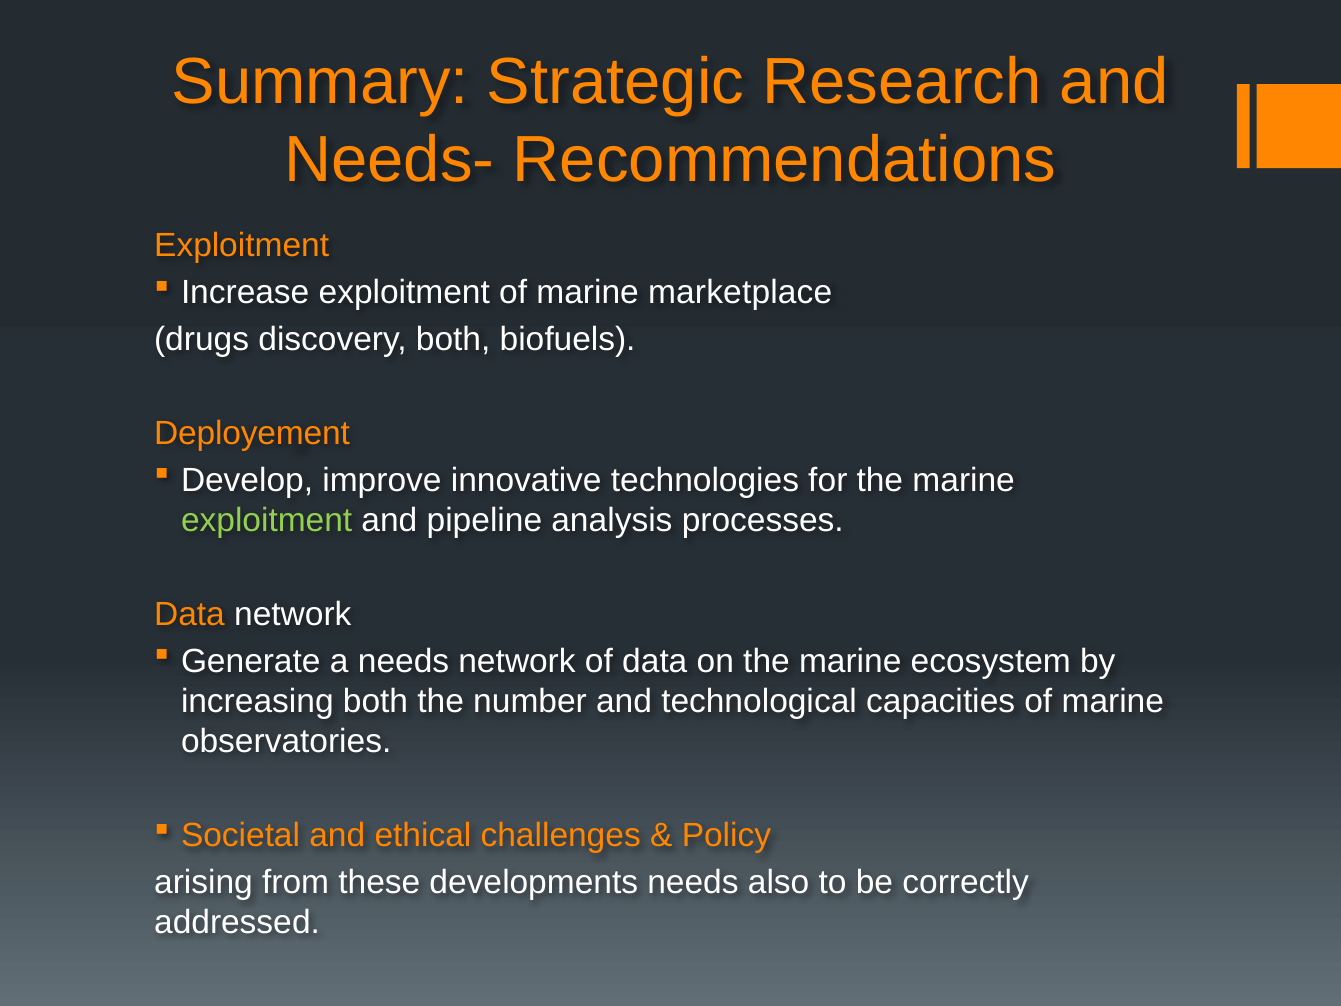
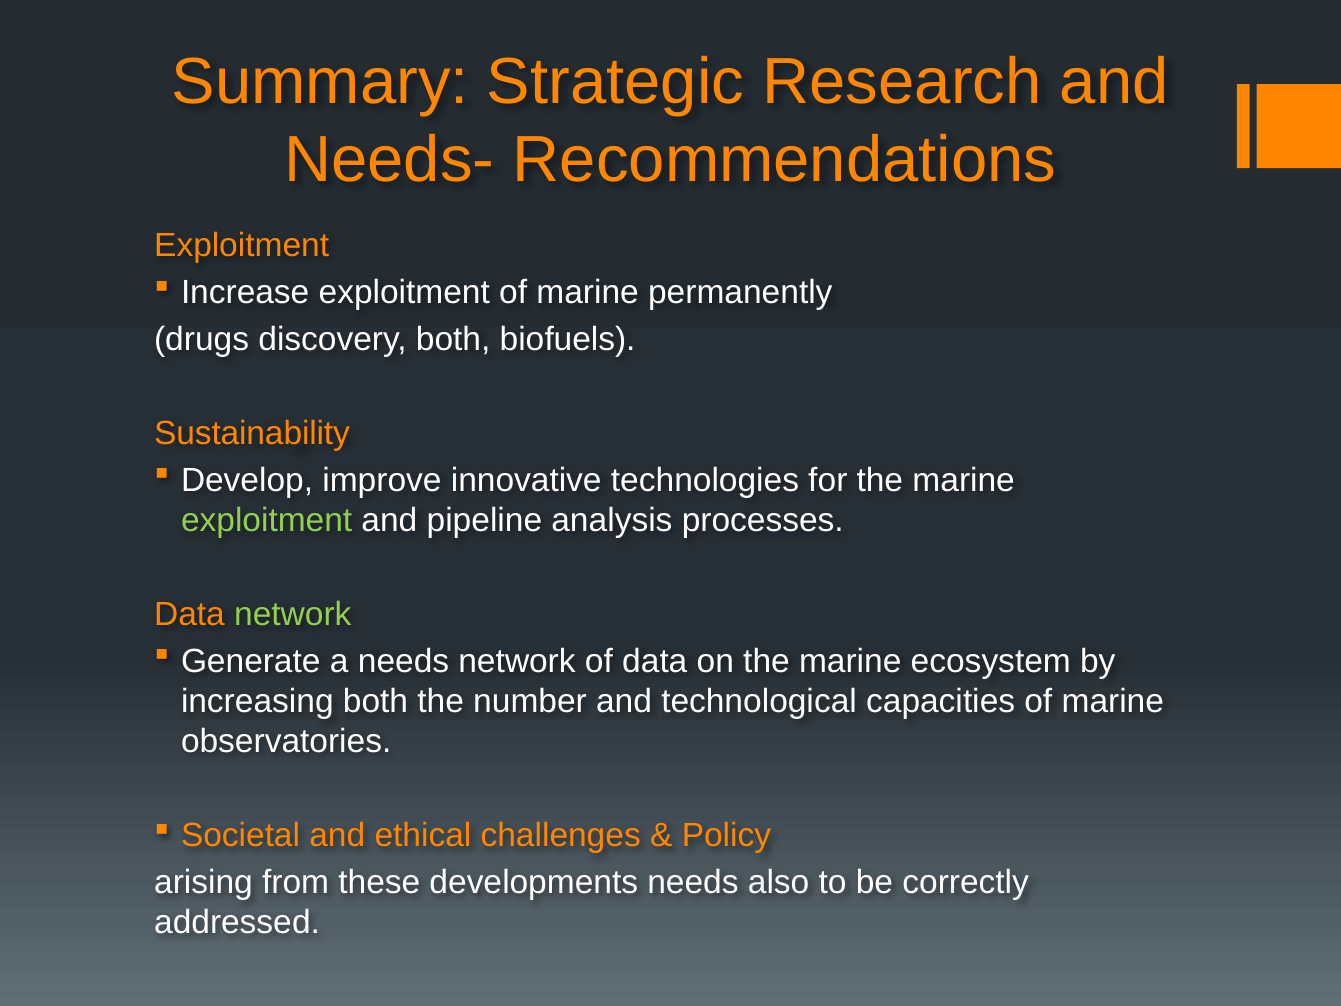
marketplace: marketplace -> permanently
Deployement: Deployement -> Sustainability
network at (293, 614) colour: white -> light green
